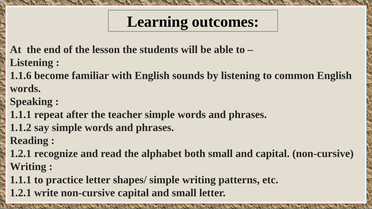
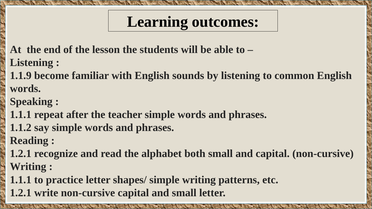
1.1.6: 1.1.6 -> 1.1.9
